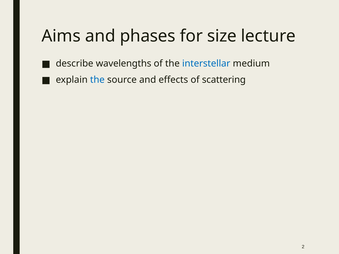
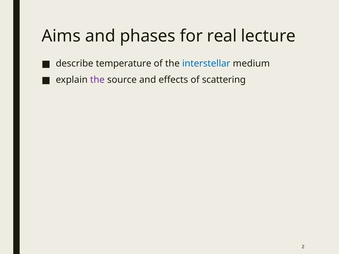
size: size -> real
wavelengths: wavelengths -> temperature
the at (97, 80) colour: blue -> purple
